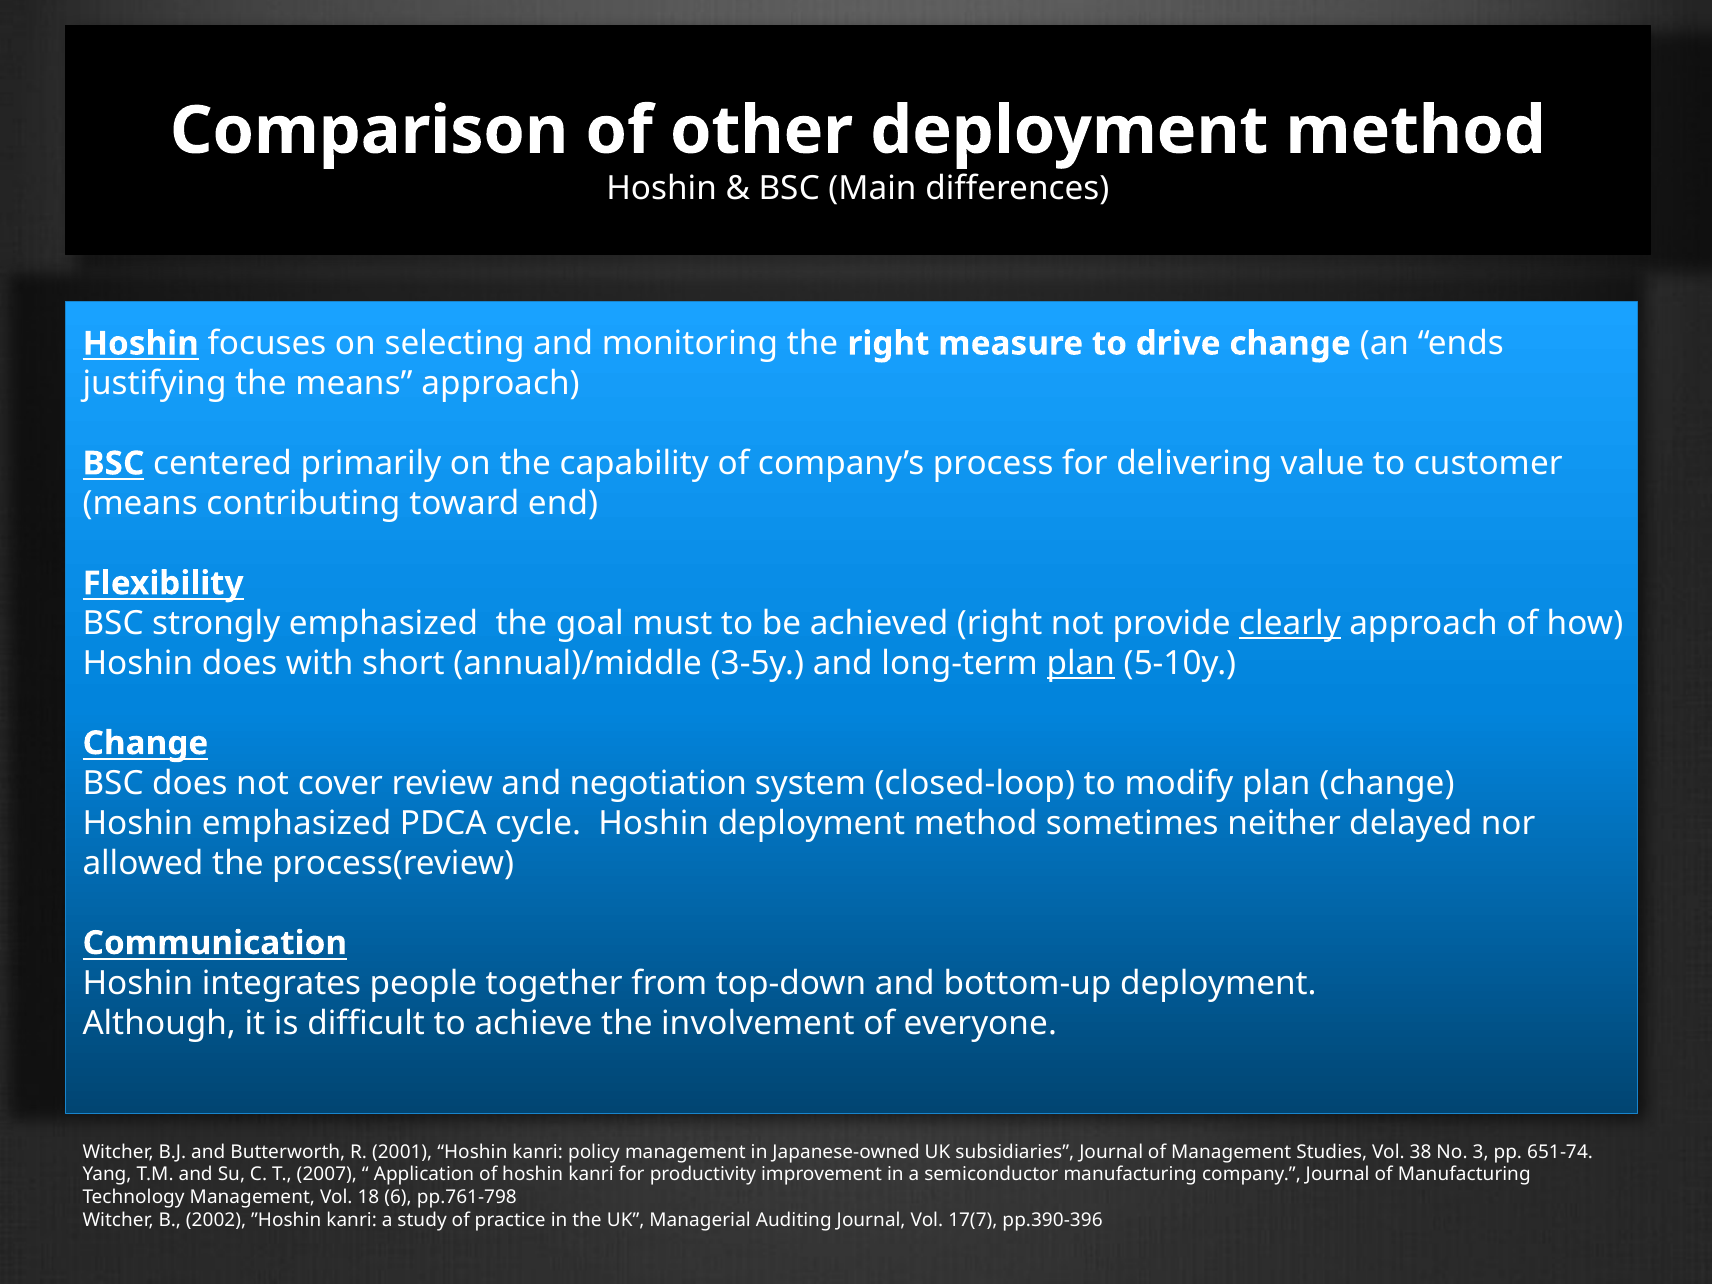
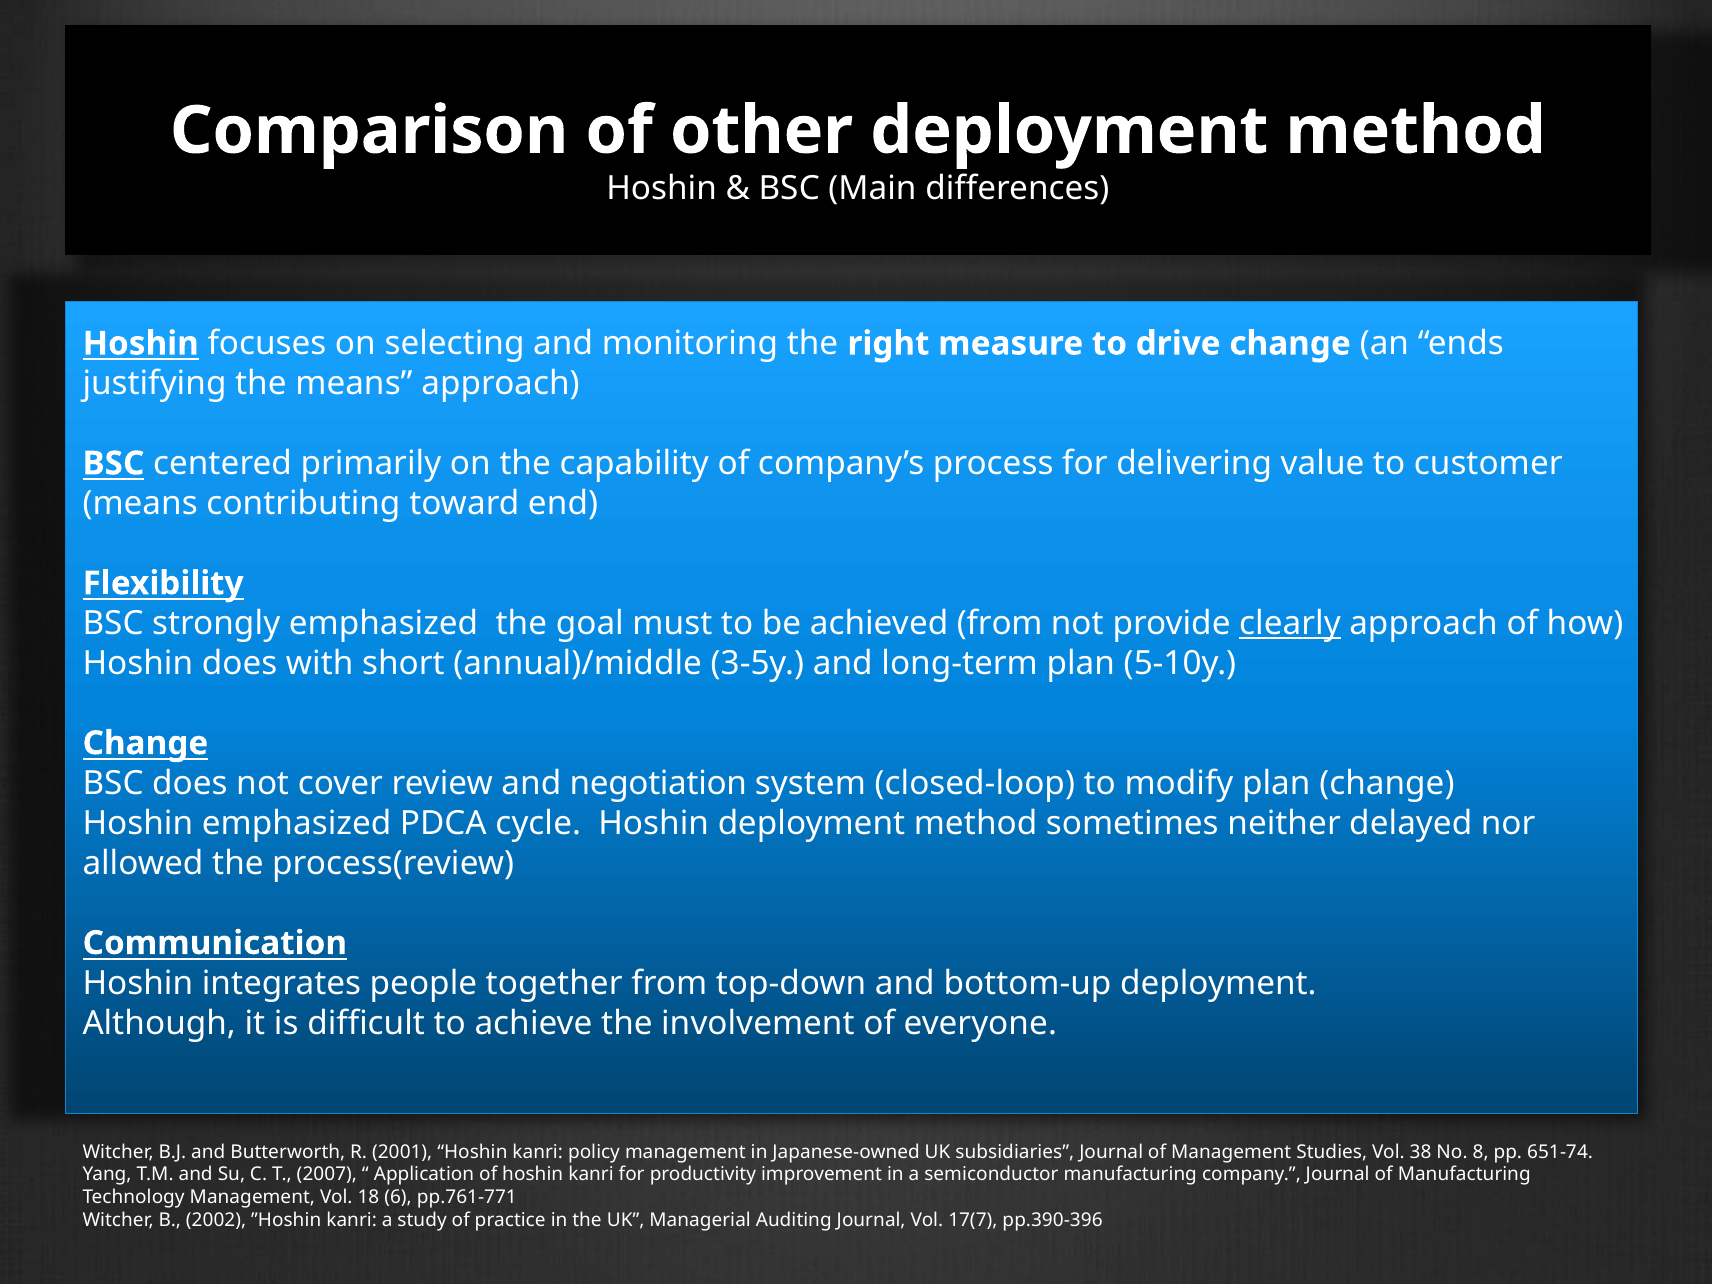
achieved right: right -> from
plan at (1081, 663) underline: present -> none
3: 3 -> 8
pp.761-798: pp.761-798 -> pp.761-771
